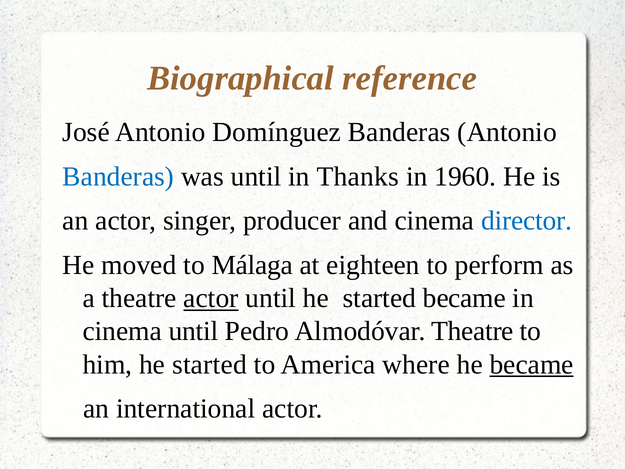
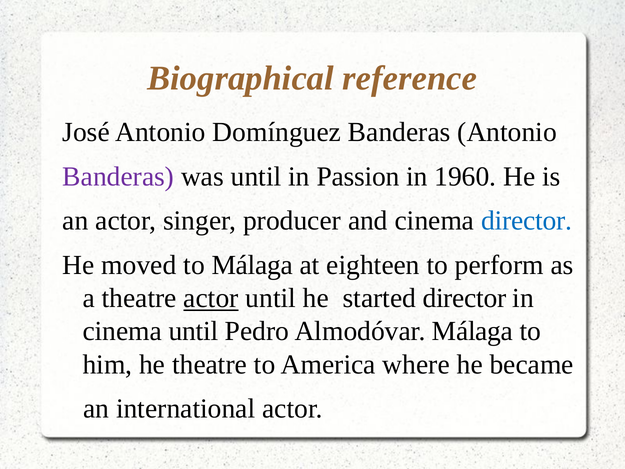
Banderas at (118, 177) colour: blue -> purple
Thanks: Thanks -> Passion
started became: became -> director
Almodóvar Theatre: Theatre -> Málaga
him he started: started -> theatre
became at (532, 364) underline: present -> none
